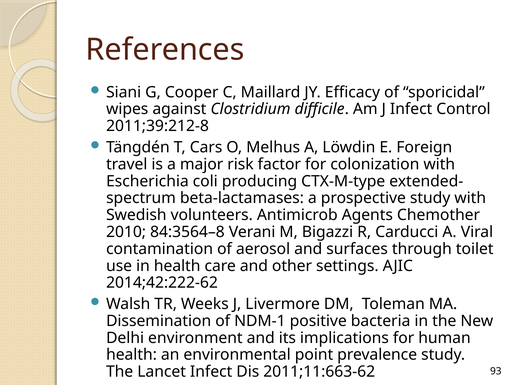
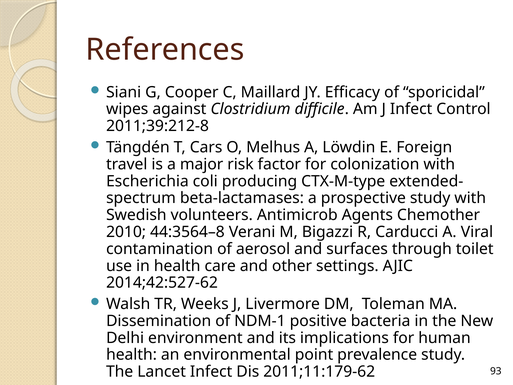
84:3564–8: 84:3564–8 -> 44:3564–8
2014;42:222-62: 2014;42:222-62 -> 2014;42:527-62
2011;11:663-62: 2011;11:663-62 -> 2011;11:179-62
